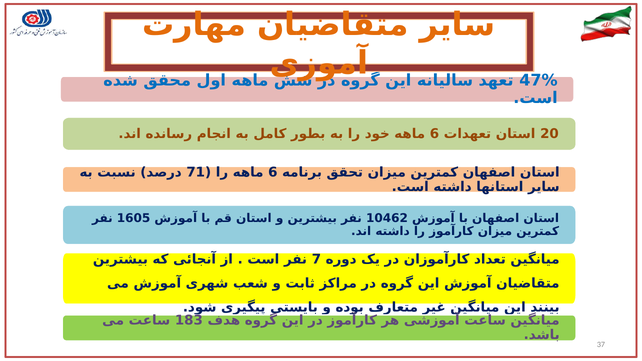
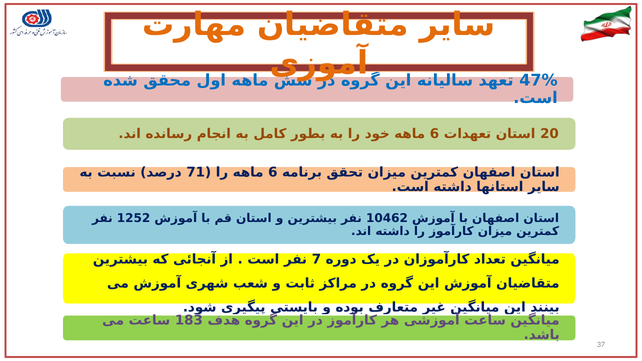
1605: 1605 -> 1252
